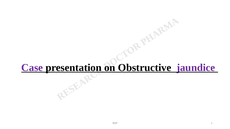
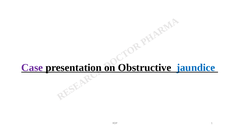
jaundice colour: purple -> blue
